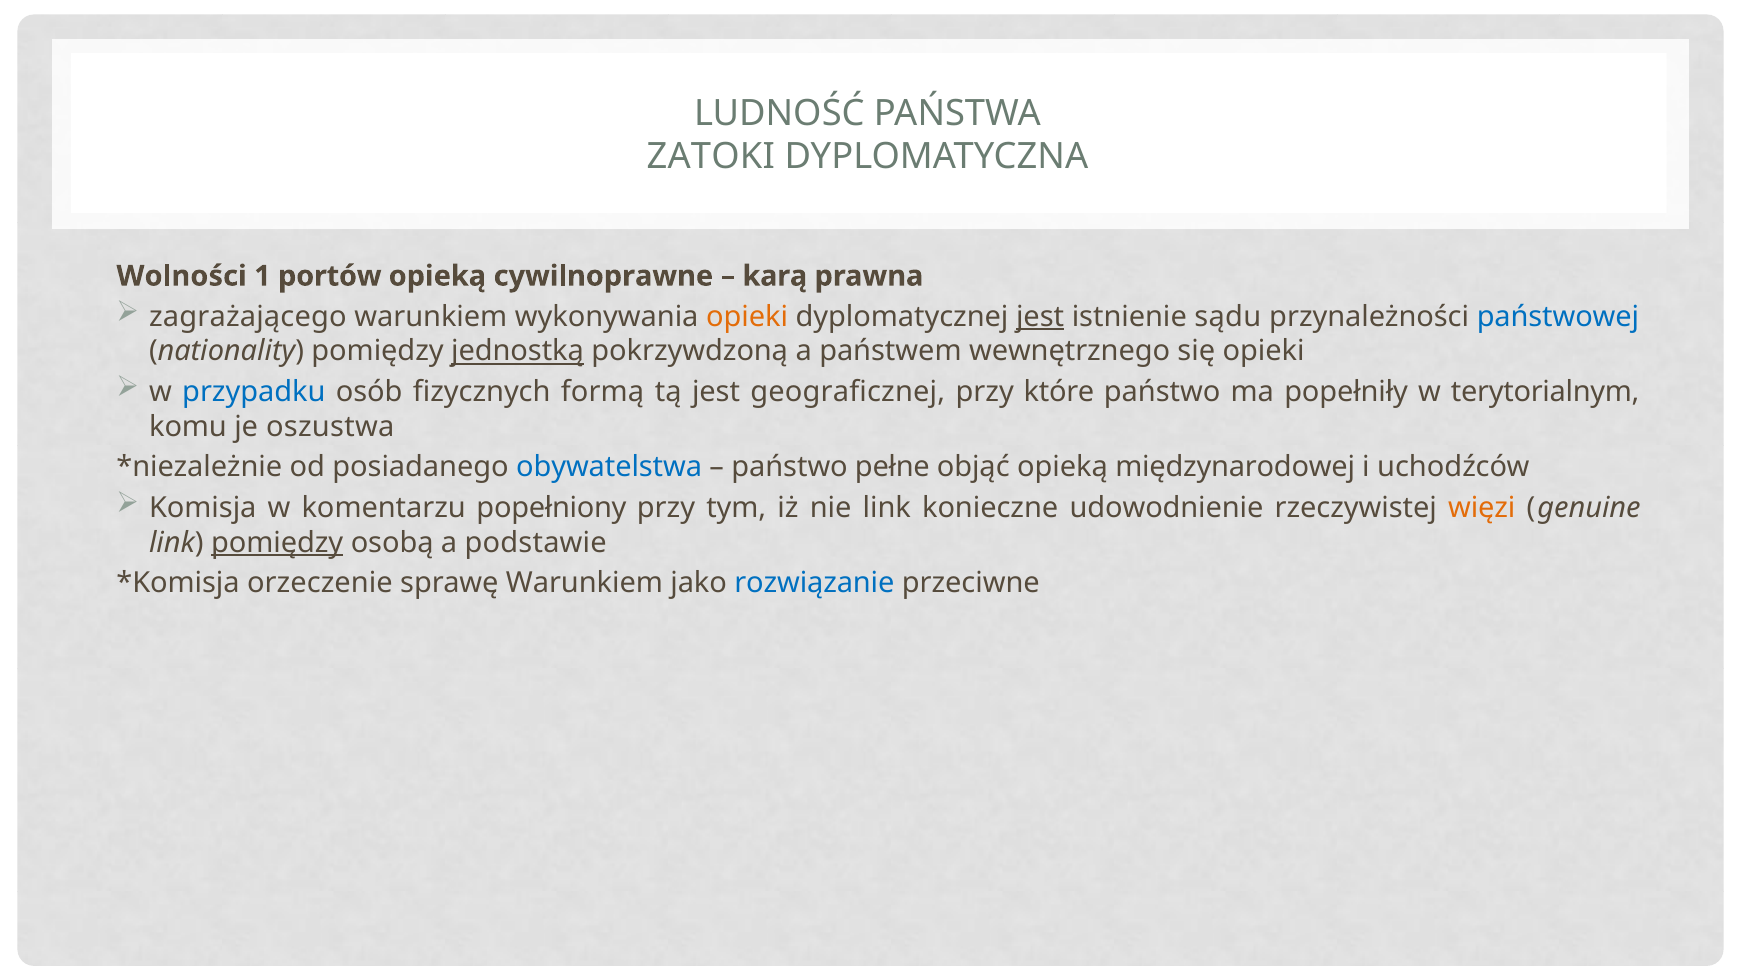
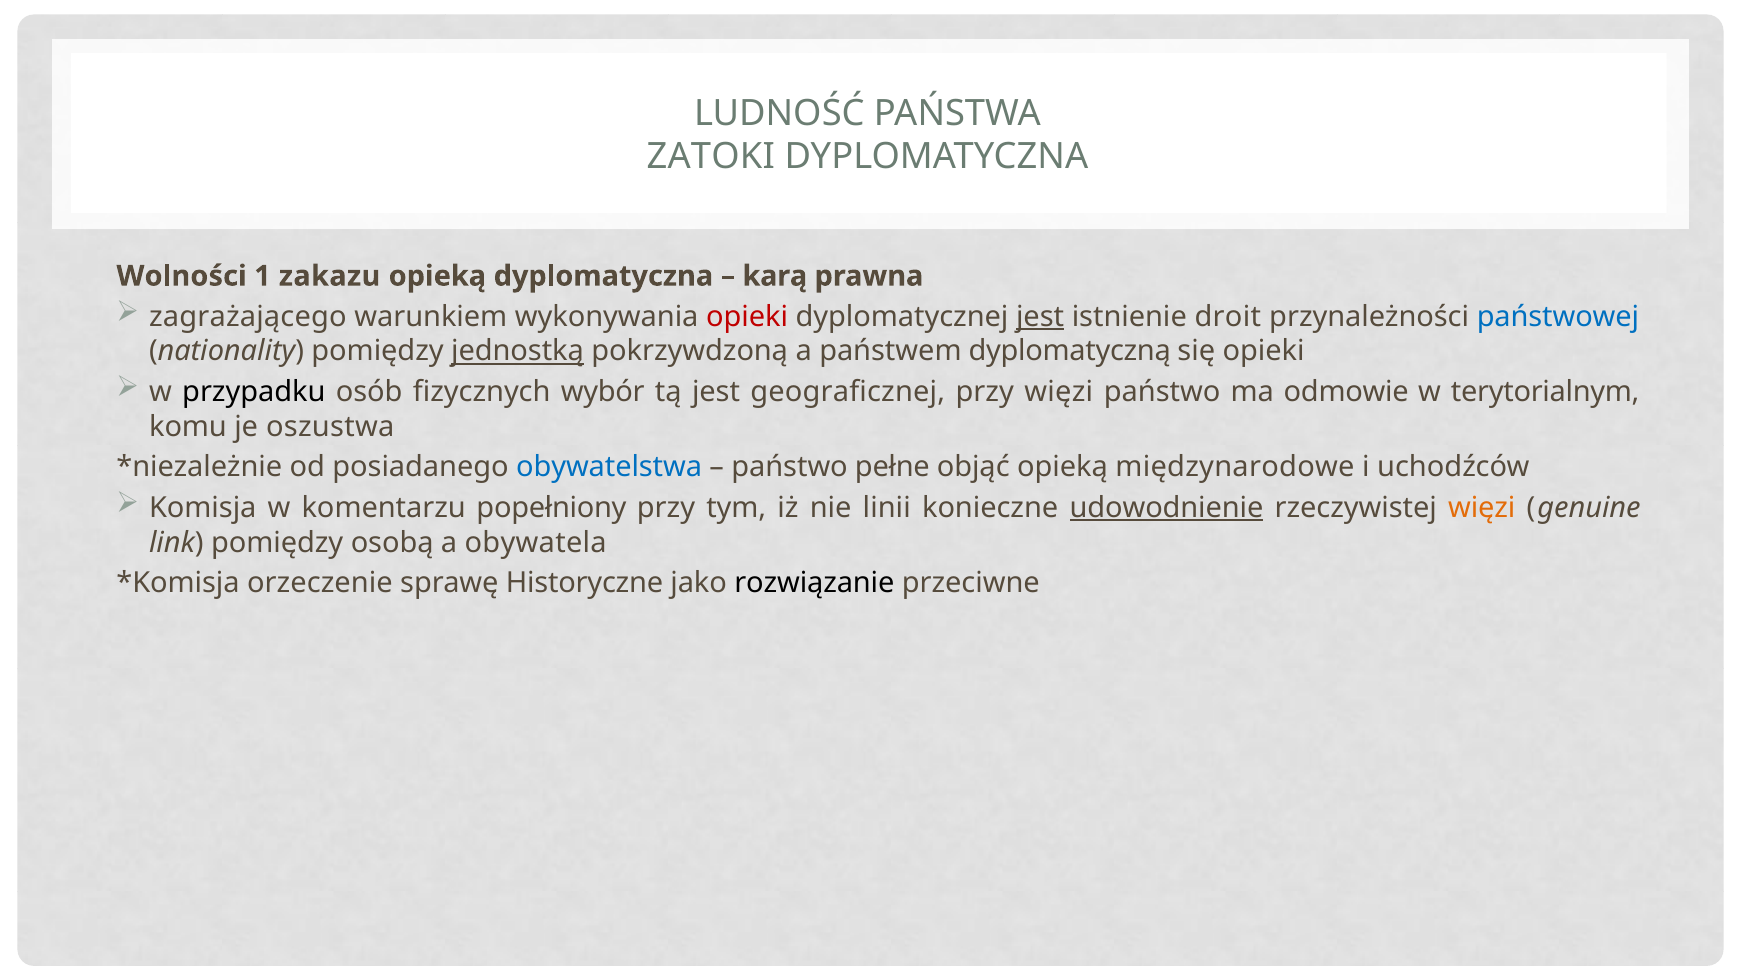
portów: portów -> zakazu
opieką cywilnoprawne: cywilnoprawne -> dyplomatyczna
opieki at (747, 317) colour: orange -> red
sądu: sądu -> droit
wewnętrznego: wewnętrznego -> dyplomatyczną
przypadku colour: blue -> black
formą: formą -> wybór
przy które: które -> więzi
popełniły: popełniły -> odmowie
międzynarodowej: międzynarodowej -> międzynarodowe
nie link: link -> linii
udowodnienie underline: none -> present
pomiędzy at (277, 543) underline: present -> none
podstawie: podstawie -> obywatela
sprawę Warunkiem: Warunkiem -> Historyczne
rozwiązanie colour: blue -> black
